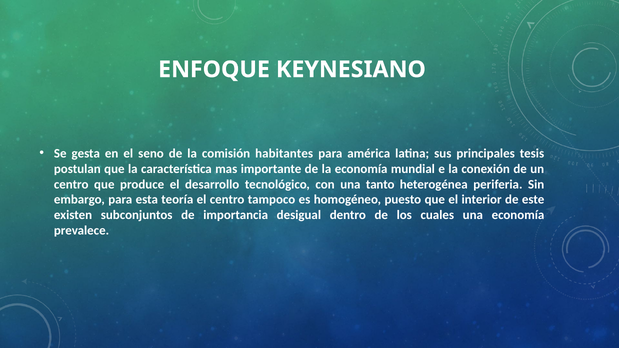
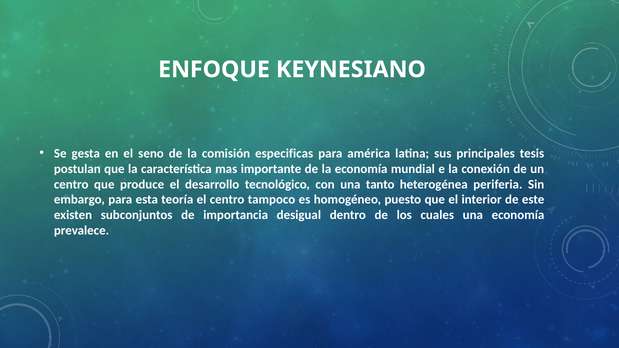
habitantes: habitantes -> especificas
